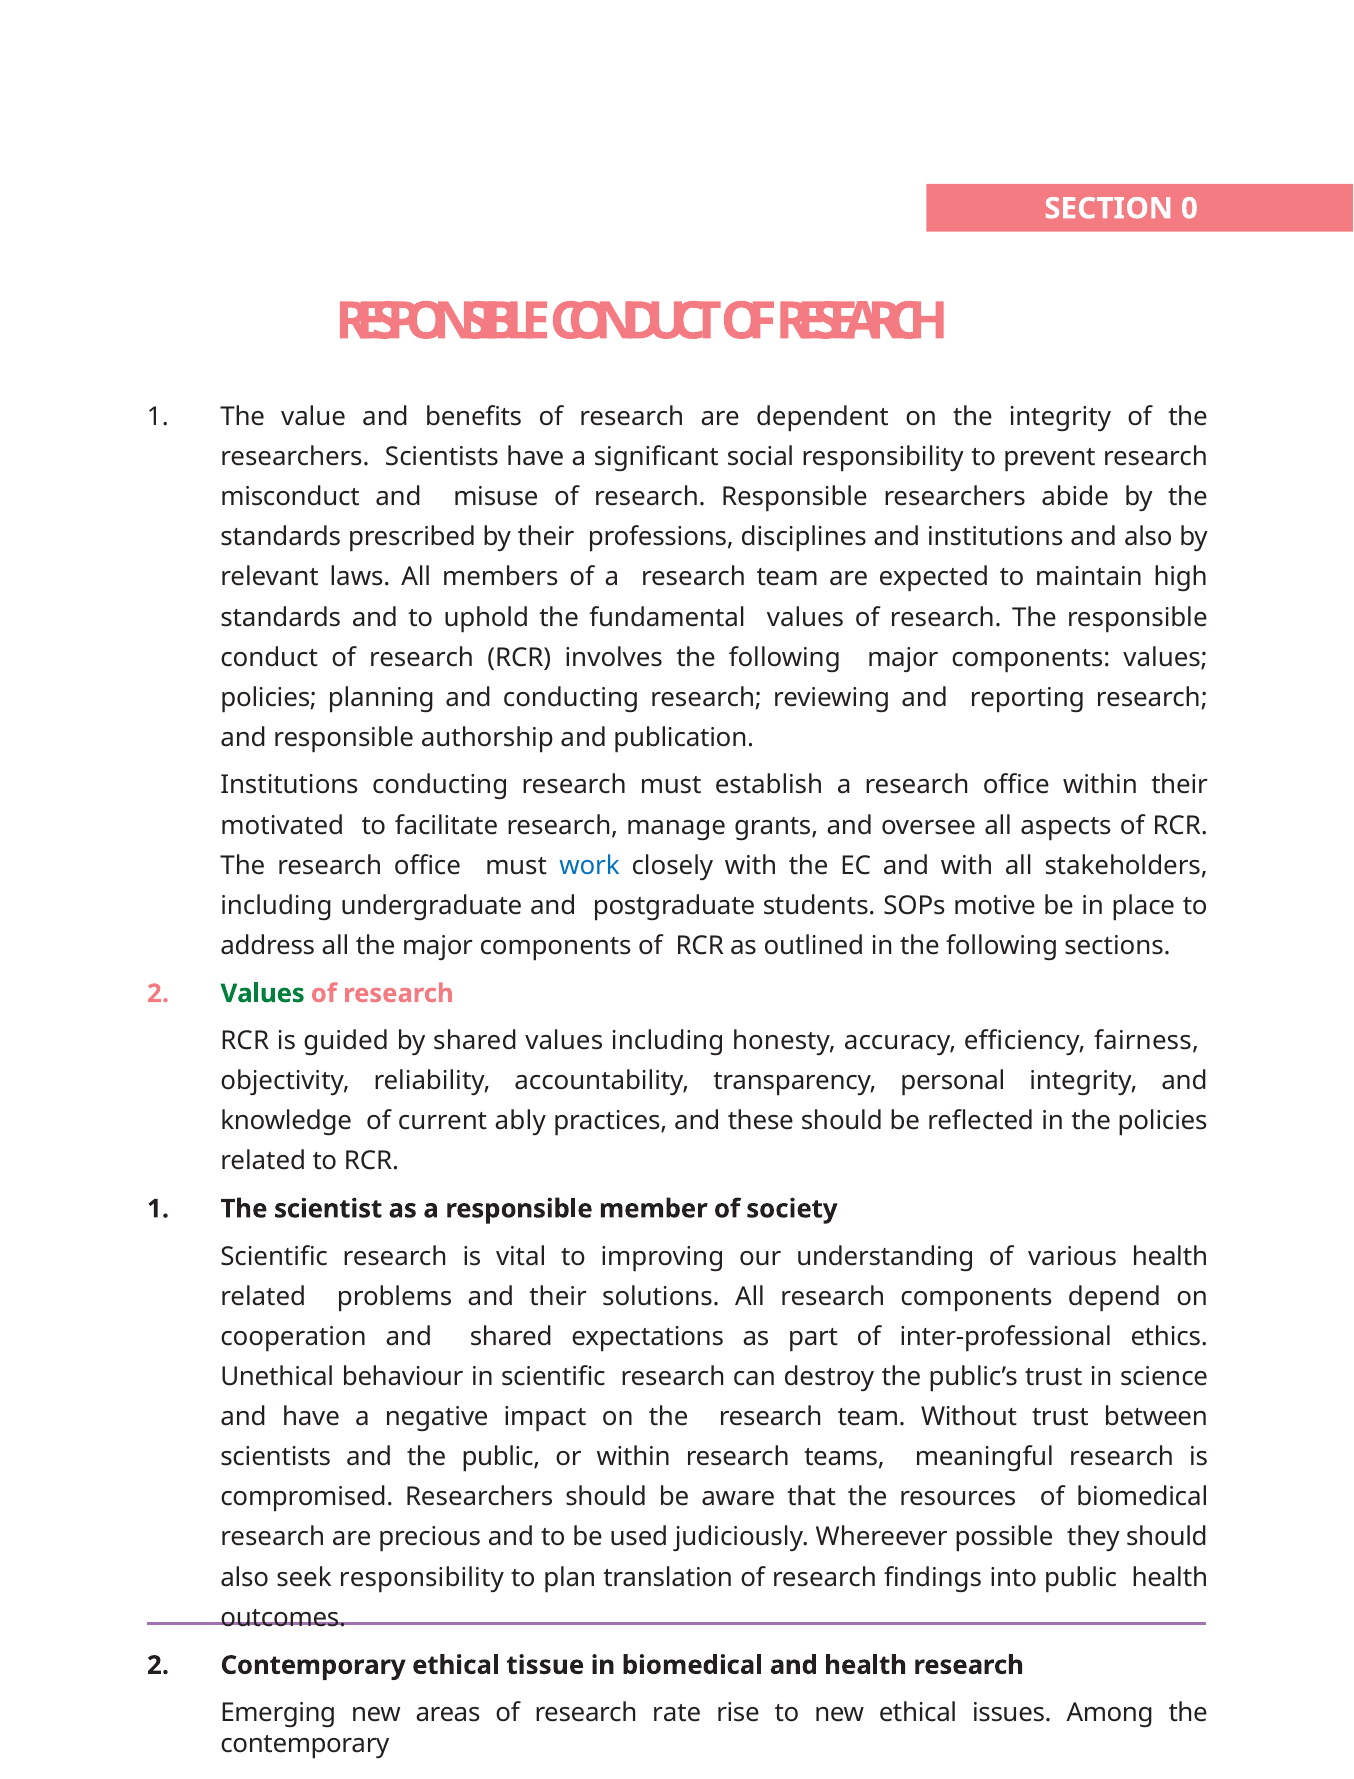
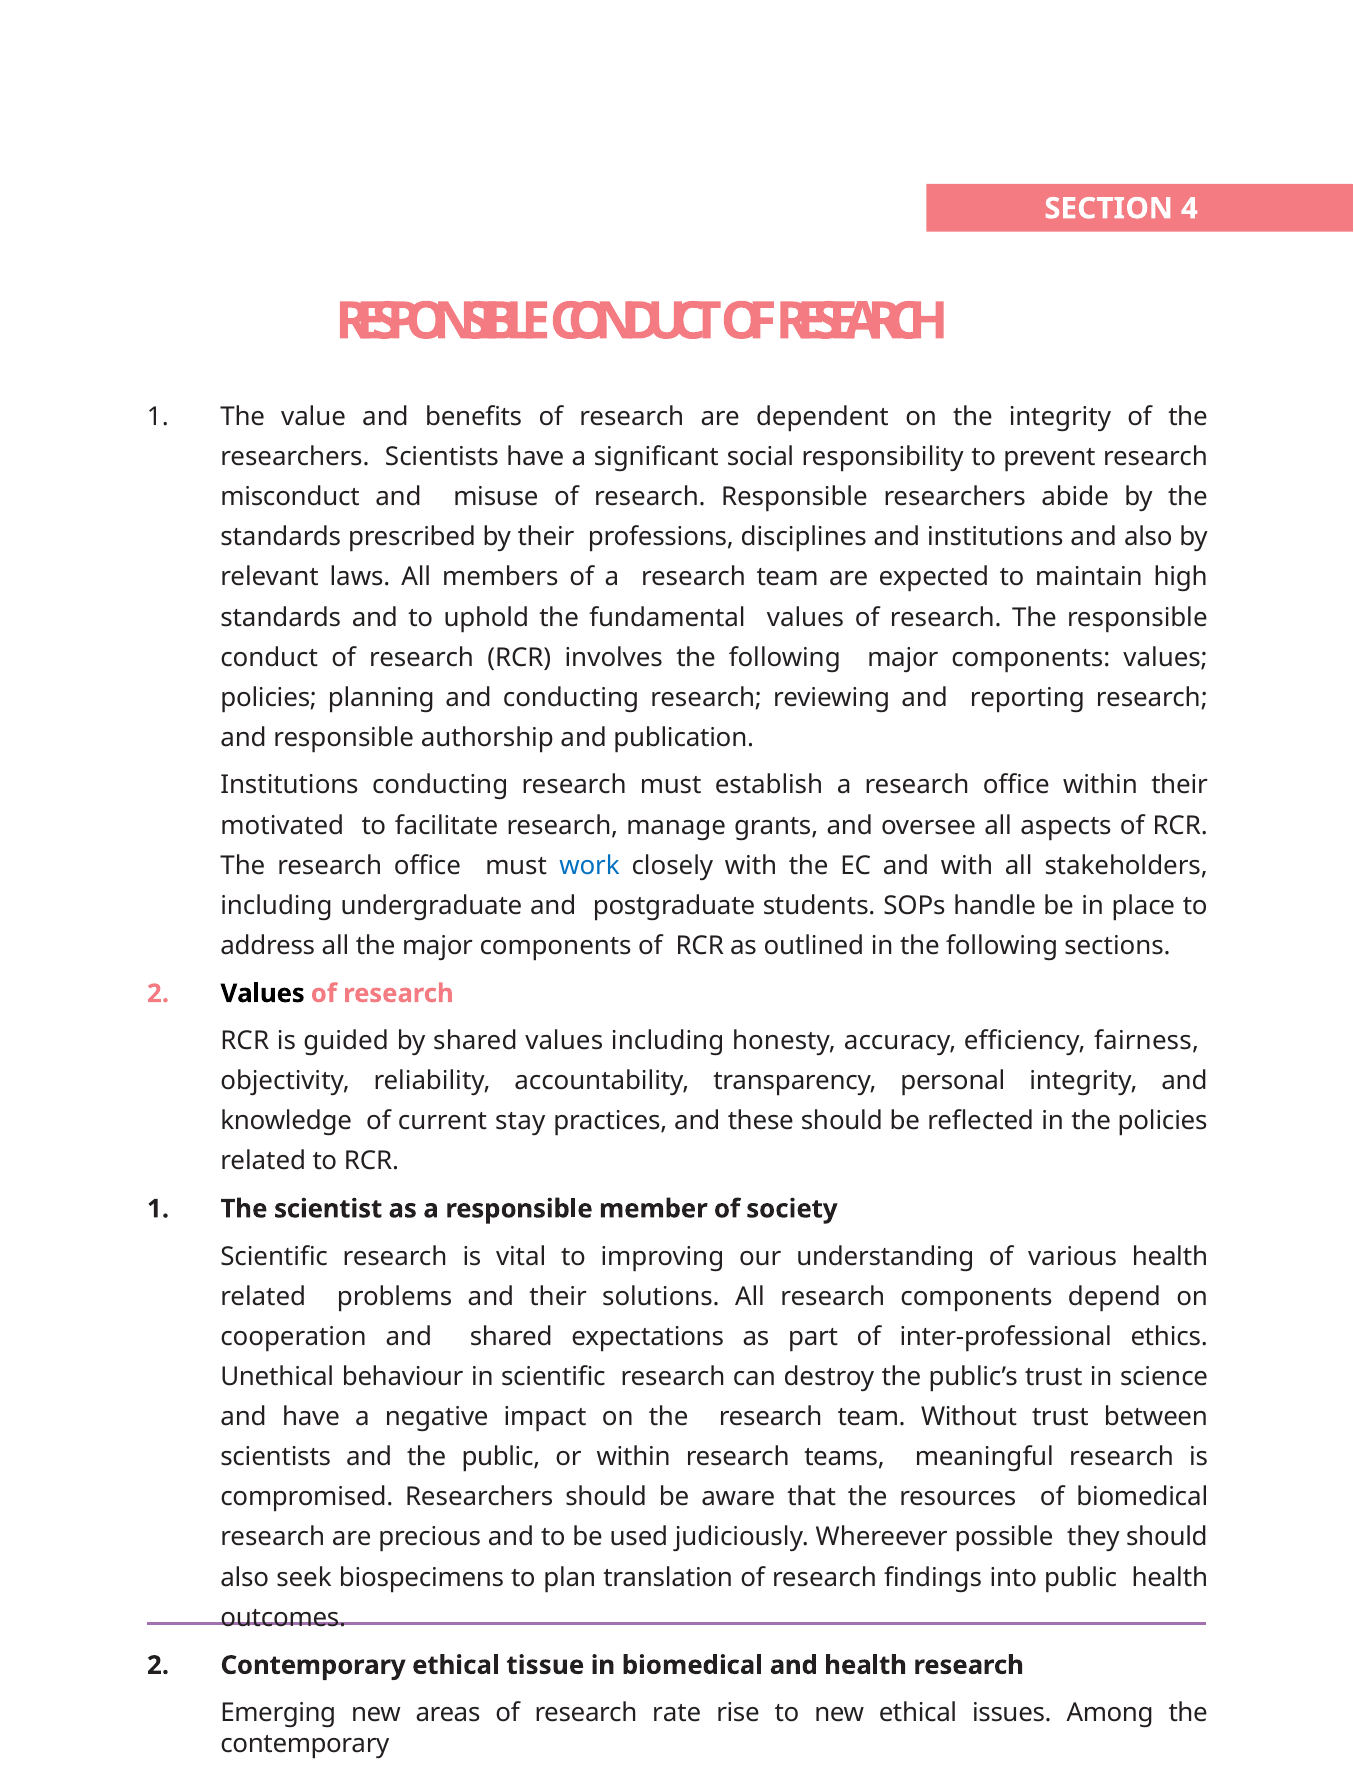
0: 0 -> 4
motive: motive -> handle
Values at (263, 994) colour: green -> black
ably: ably -> stay
seek responsibility: responsibility -> biospecimens
